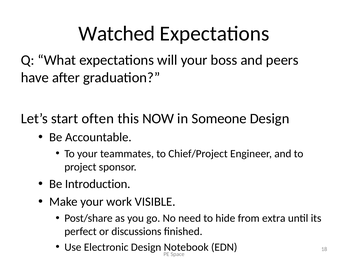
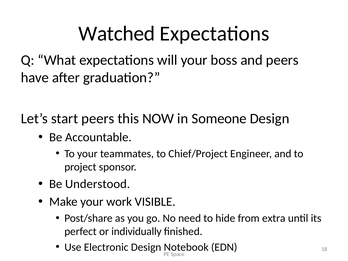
start often: often -> peers
Introduction: Introduction -> Understood
discussions: discussions -> individually
